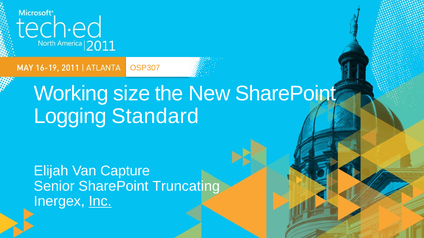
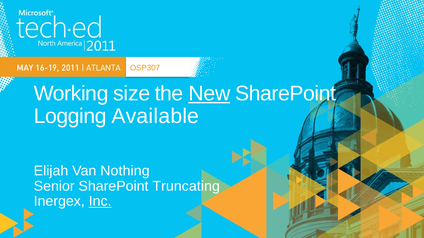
New underline: none -> present
Standard: Standard -> Available
Capture: Capture -> Nothing
